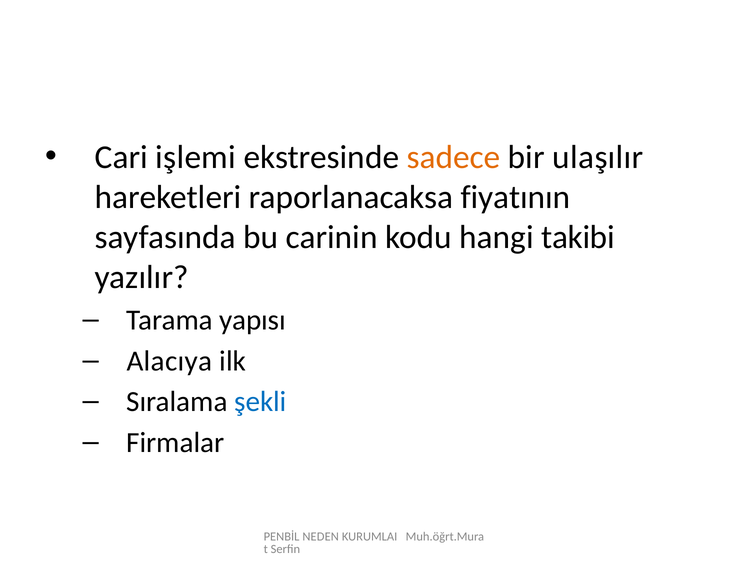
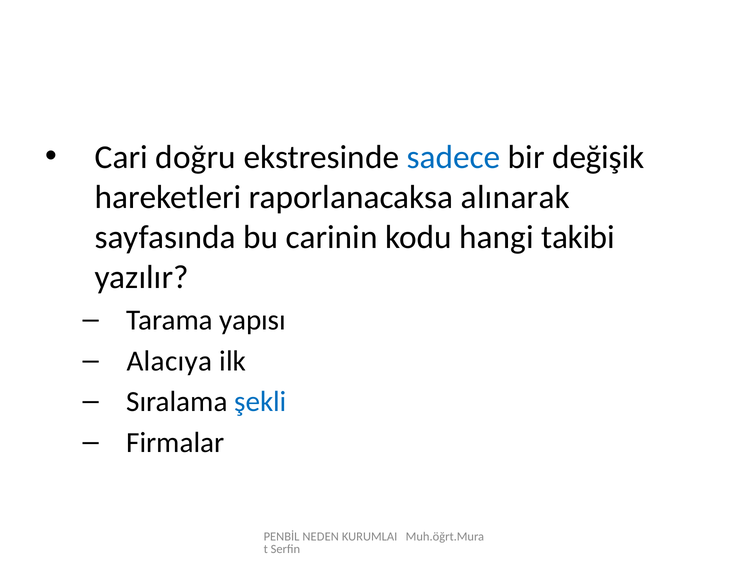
işlemi: işlemi -> doğru
sadece colour: orange -> blue
ulaşılır: ulaşılır -> değişik
fiyatının: fiyatının -> alınarak
